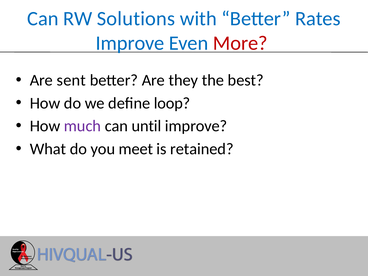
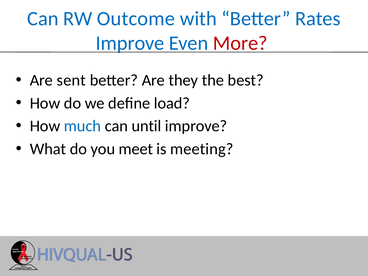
Solutions: Solutions -> Outcome
loop: loop -> load
much colour: purple -> blue
retained: retained -> meeting
